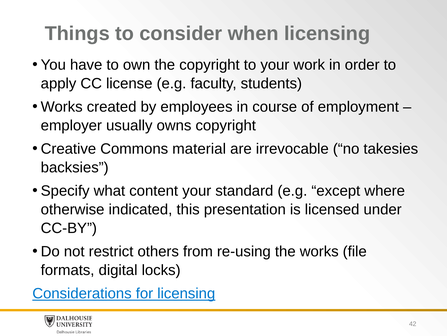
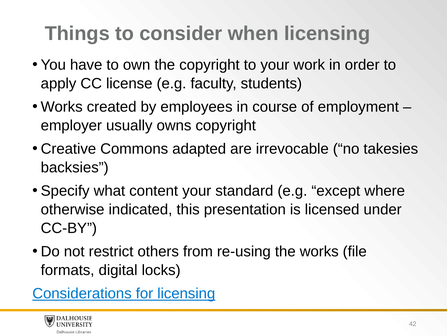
material: material -> adapted
